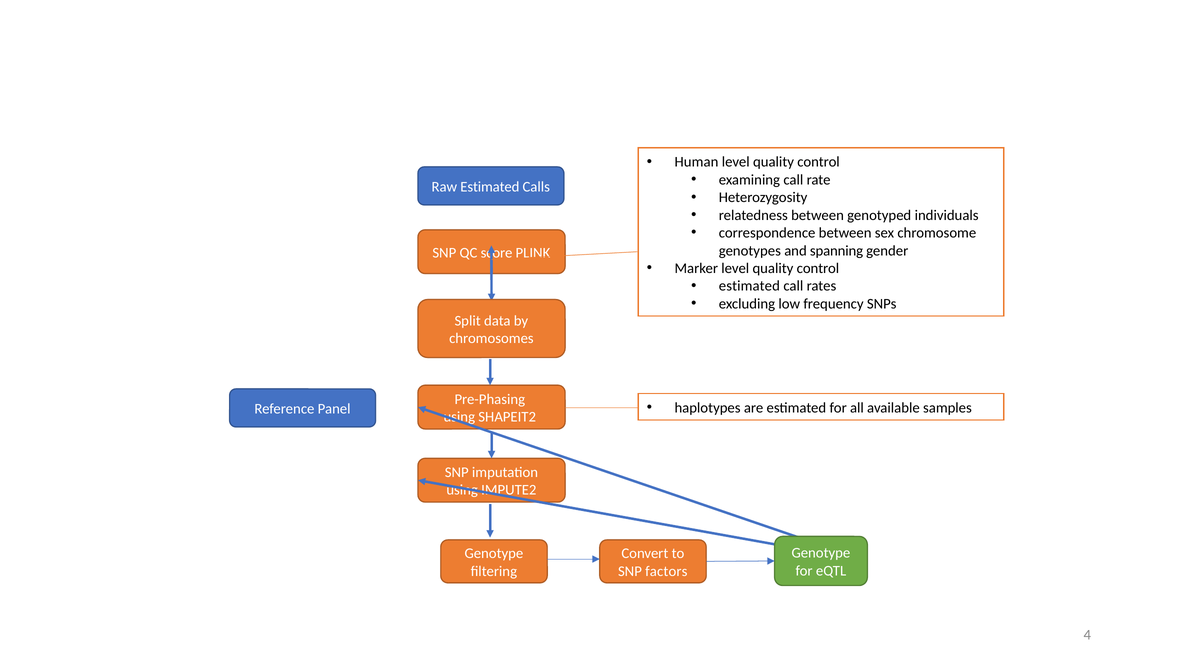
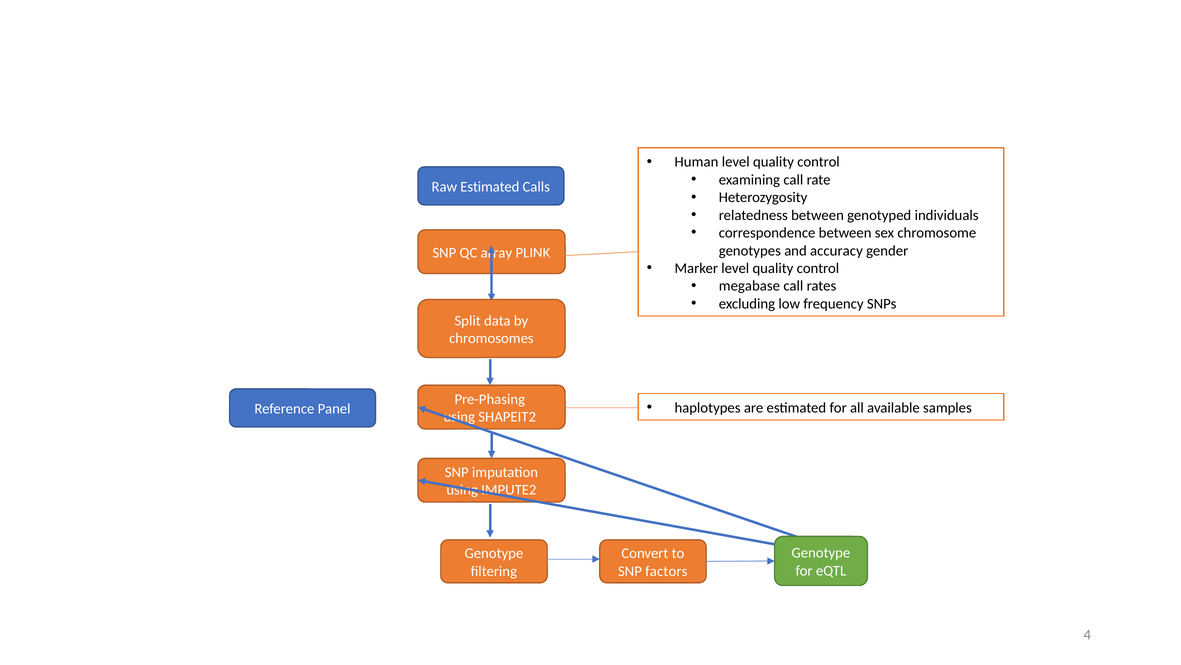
spanning: spanning -> accuracy
score: score -> array
estimated at (749, 286): estimated -> megabase
